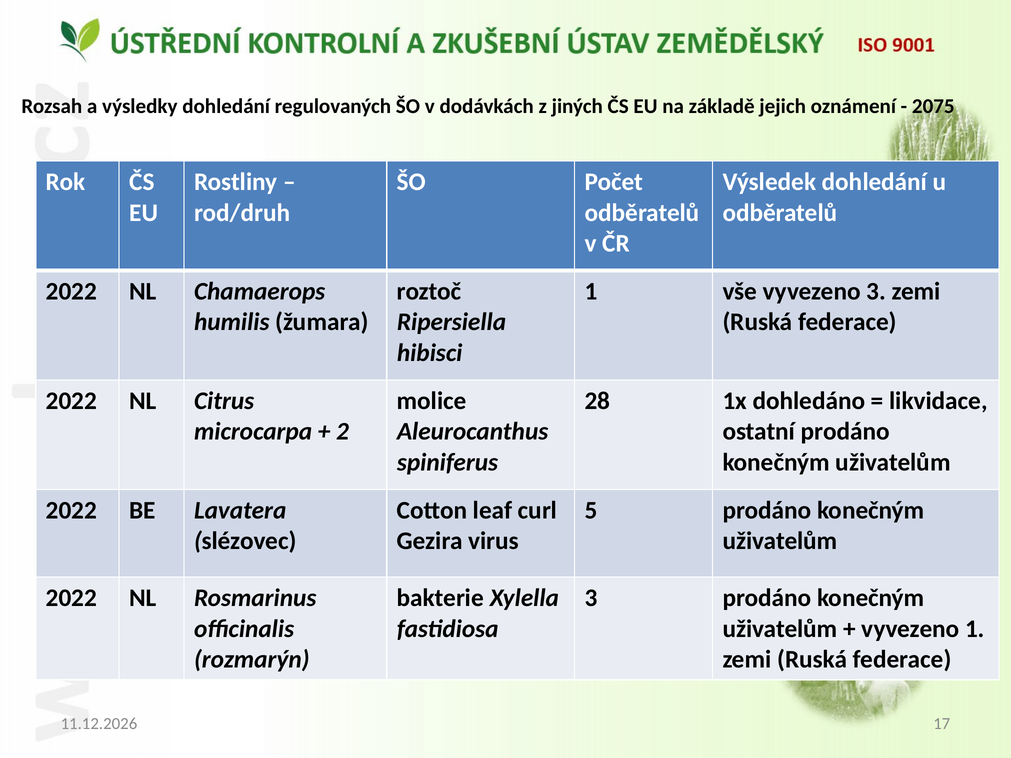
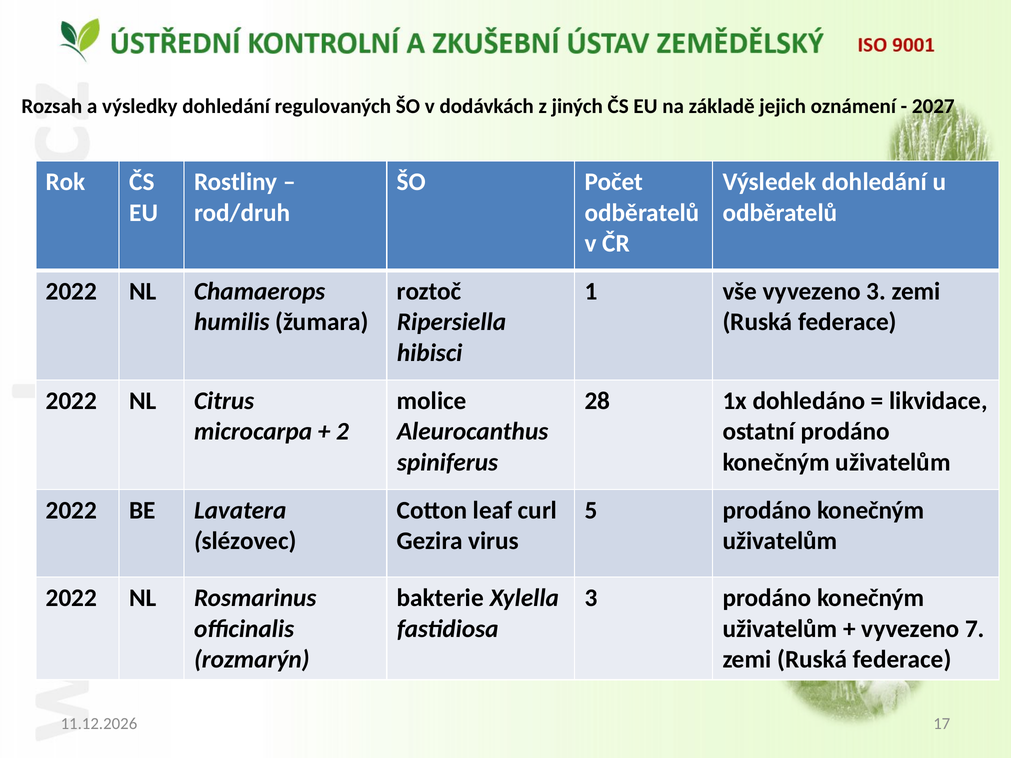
2075: 2075 -> 2027
vyvezeno 1: 1 -> 7
